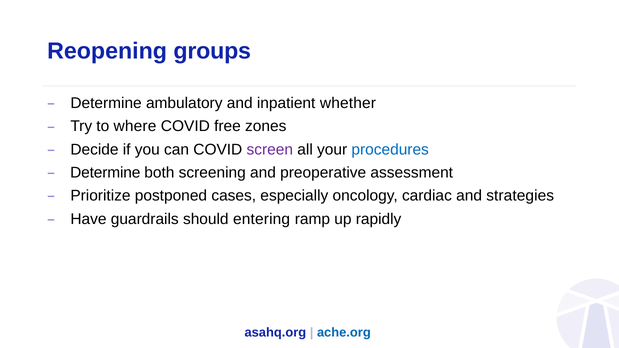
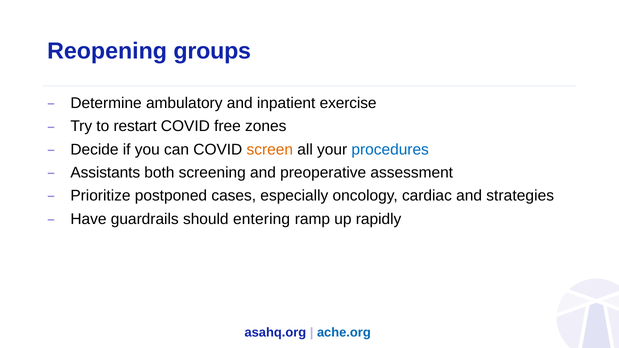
whether: whether -> exercise
where: where -> restart
screen colour: purple -> orange
Determine at (105, 173): Determine -> Assistants
